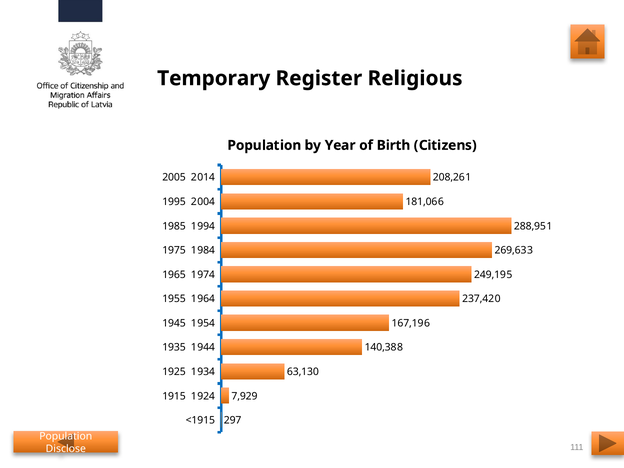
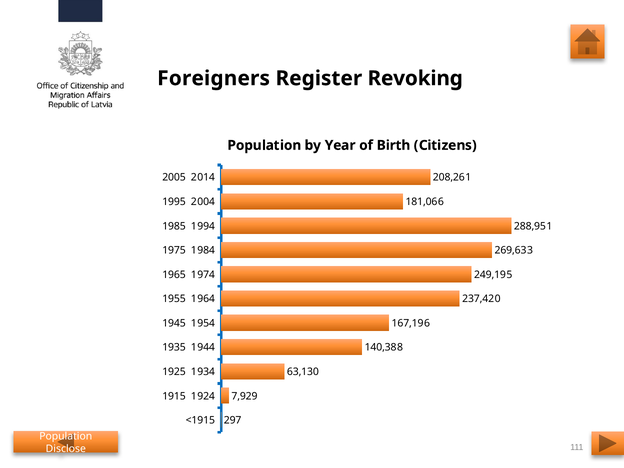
Temporary: Temporary -> Foreigners
Religious: Religious -> Revoking
